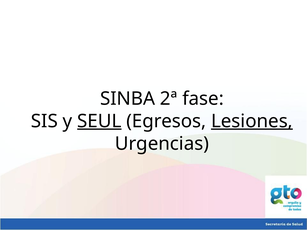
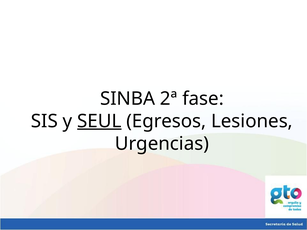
Lesiones underline: present -> none
